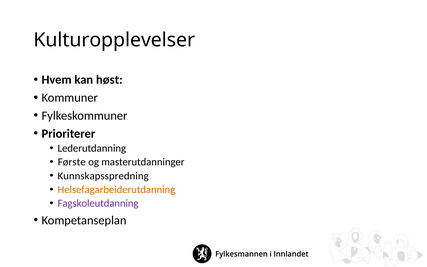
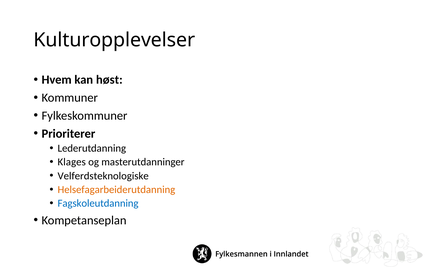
Første: Første -> Klages
Kunnskapsspredning: Kunnskapsspredning -> Velferdsteknologiske
Fagskoleutdanning colour: purple -> blue
